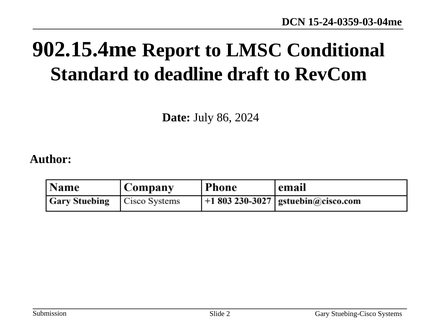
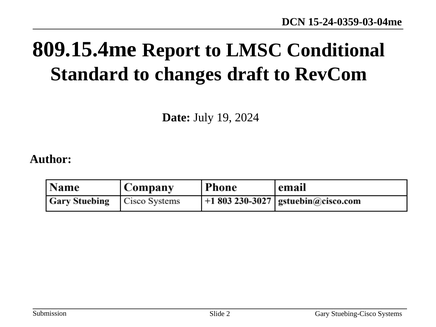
902.15.4me: 902.15.4me -> 809.15.4me
deadline: deadline -> changes
86: 86 -> 19
